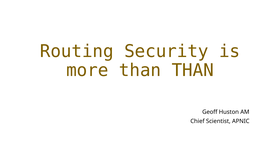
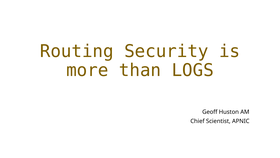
than THAN: THAN -> LOGS
